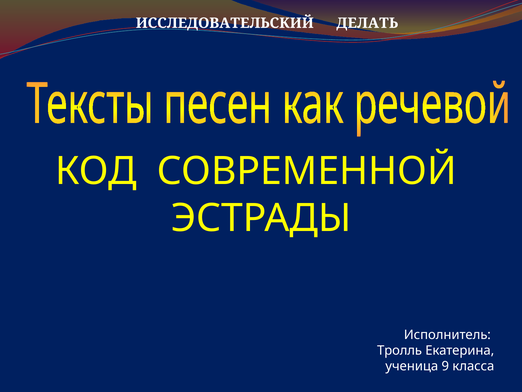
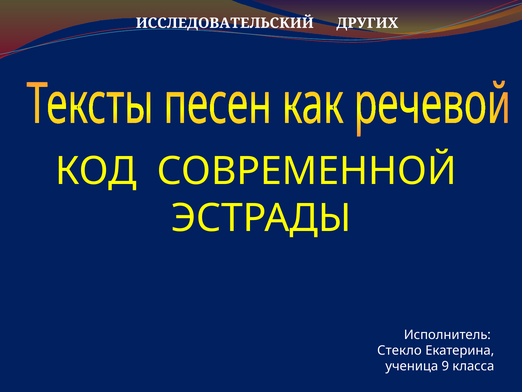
ДЕЛАТЬ: ДЕЛАТЬ -> ДРУГИХ
Тролль: Тролль -> Стекло
